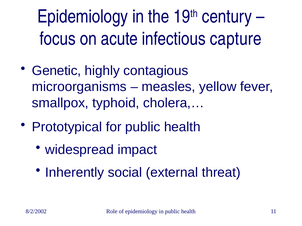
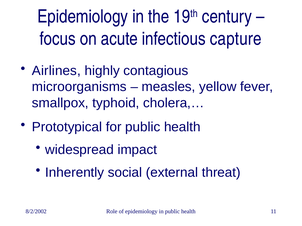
Genetic: Genetic -> Airlines
